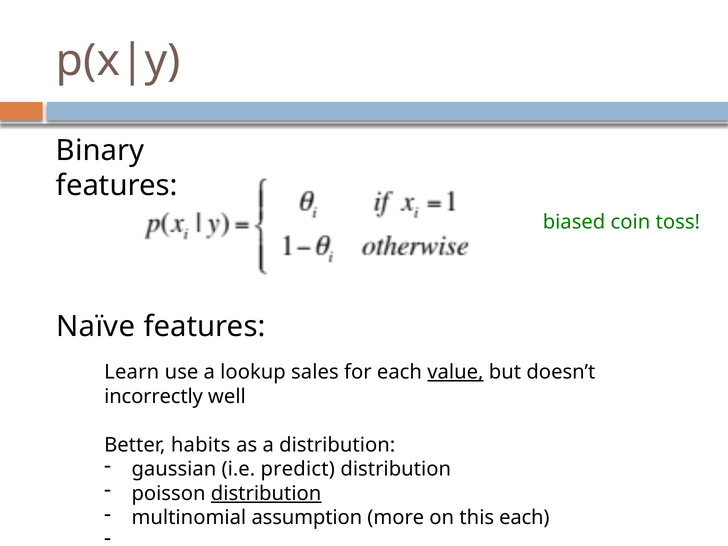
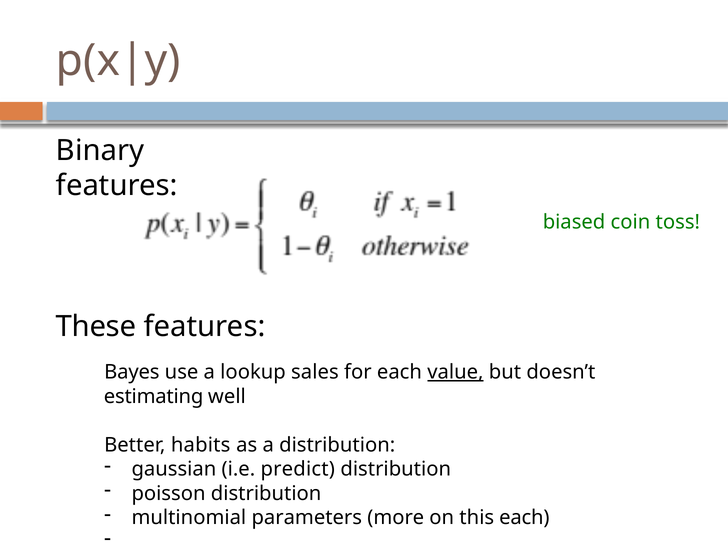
Naïve: Naïve -> These
Learn: Learn -> Bayes
incorrectly: incorrectly -> estimating
distribution at (266, 493) underline: present -> none
assumption: assumption -> parameters
